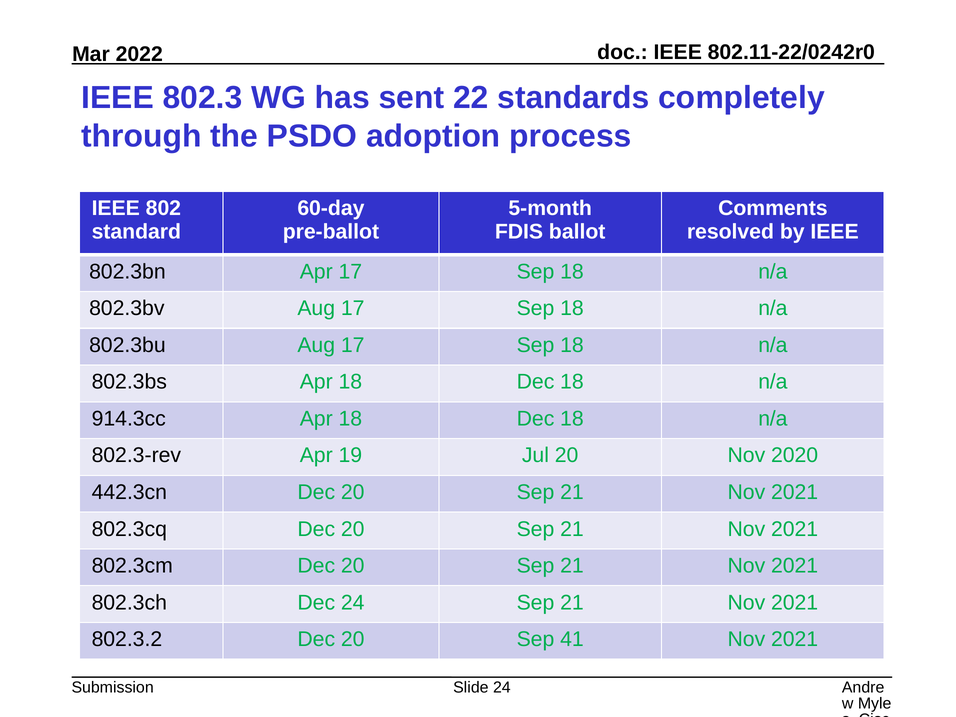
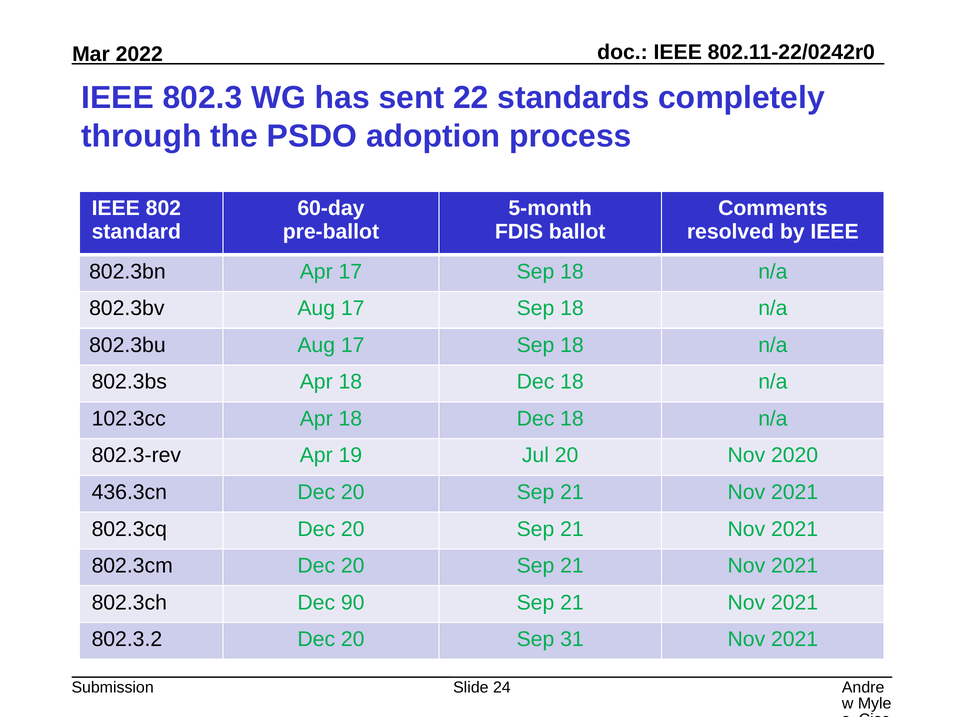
914.3cc: 914.3cc -> 102.3cc
442.3cn: 442.3cn -> 436.3cn
Dec 24: 24 -> 90
41: 41 -> 31
